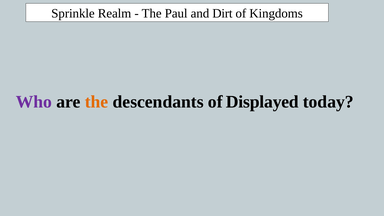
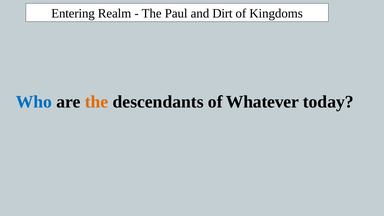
Sprinkle: Sprinkle -> Entering
Who colour: purple -> blue
Displayed: Displayed -> Whatever
